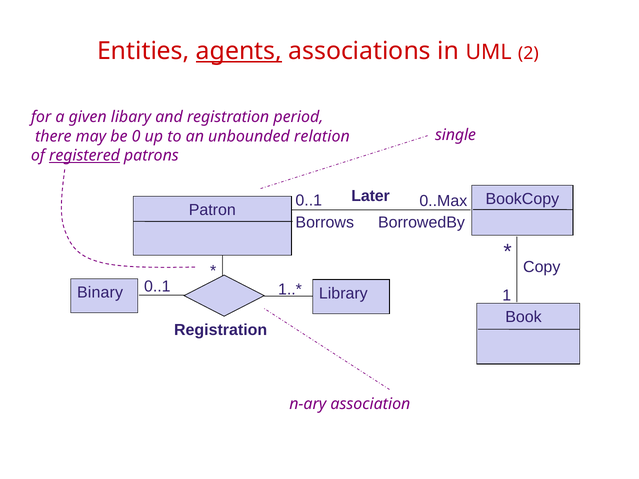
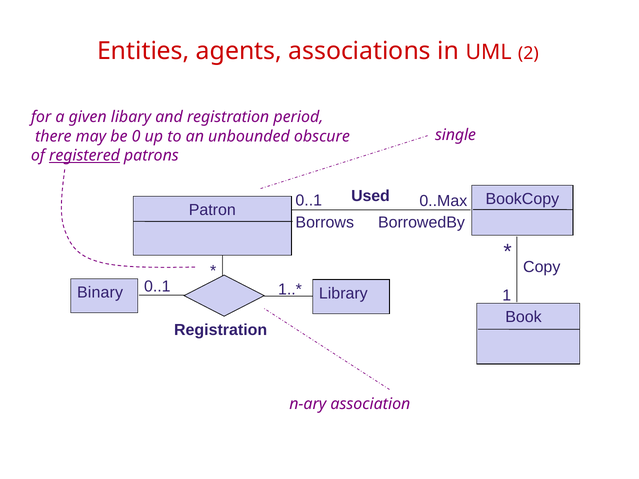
agents underline: present -> none
relation: relation -> obscure
Later: Later -> Used
